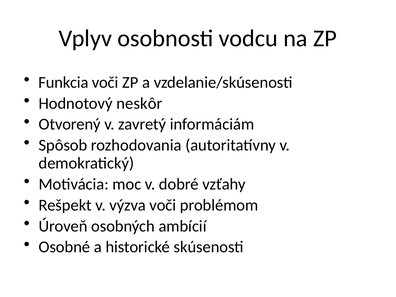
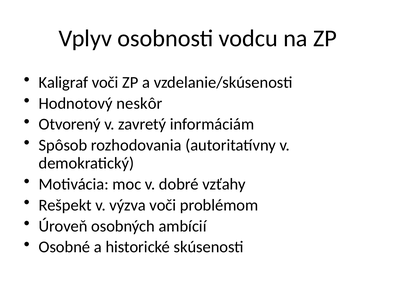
Funkcia: Funkcia -> Kaligraf
